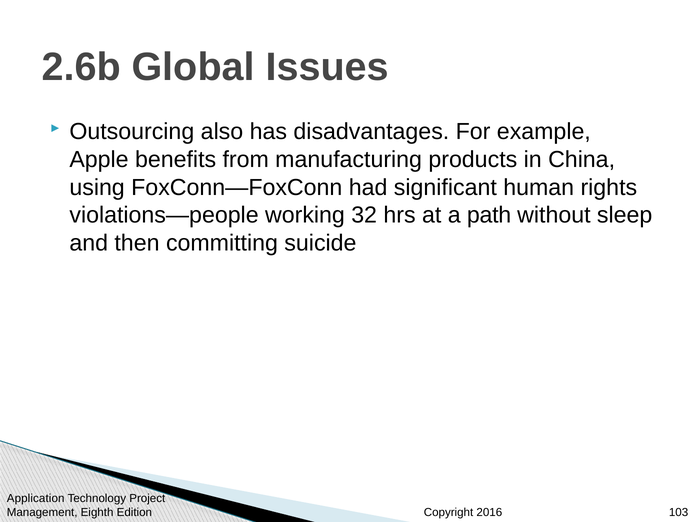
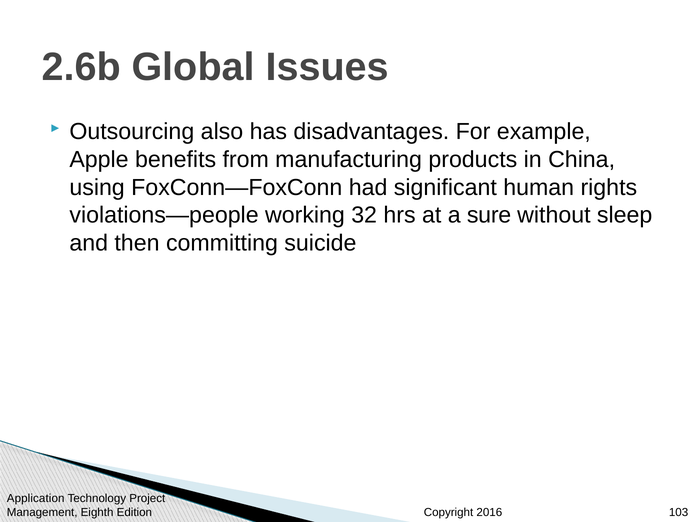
path: path -> sure
